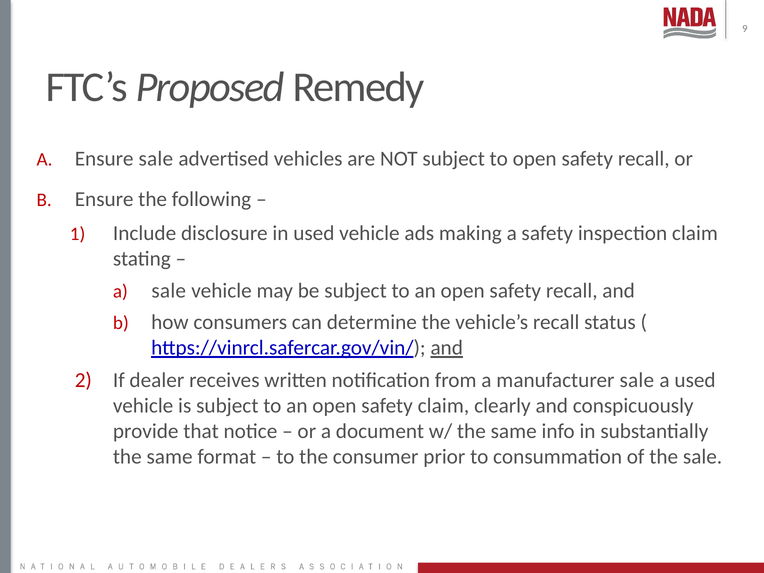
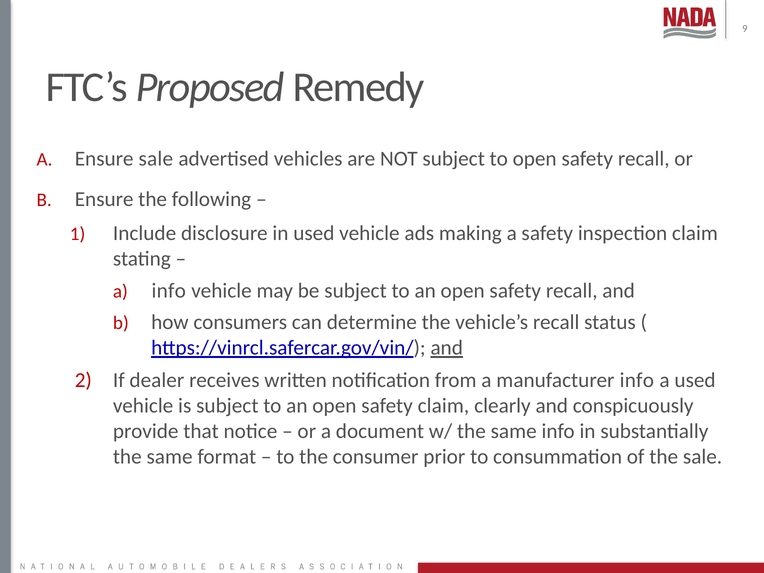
a sale: sale -> info
manufacturer sale: sale -> info
